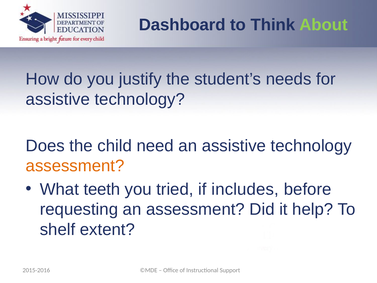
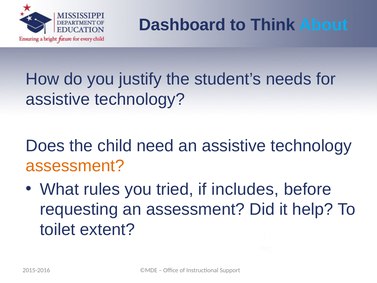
About colour: light green -> light blue
teeth: teeth -> rules
shelf: shelf -> toilet
